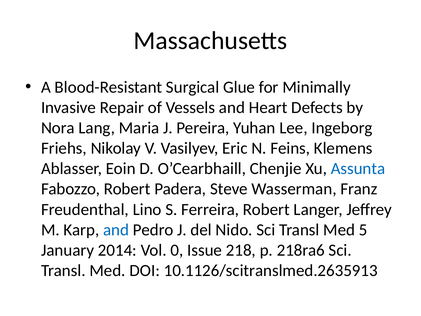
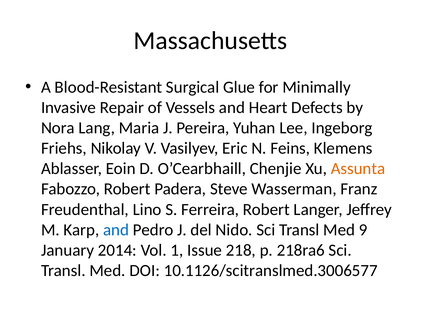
Assunta colour: blue -> orange
5: 5 -> 9
0: 0 -> 1
10.1126/scitranslmed.2635913: 10.1126/scitranslmed.2635913 -> 10.1126/scitranslmed.3006577
